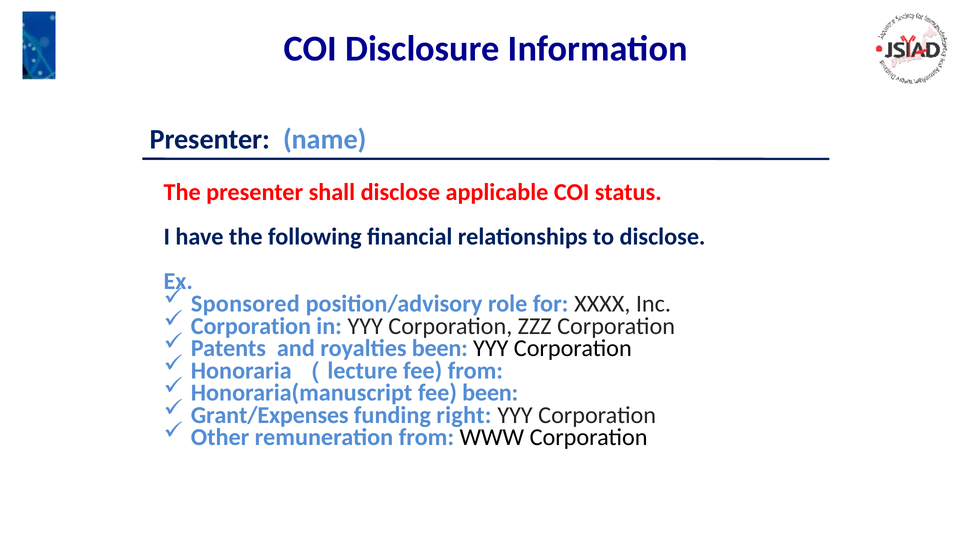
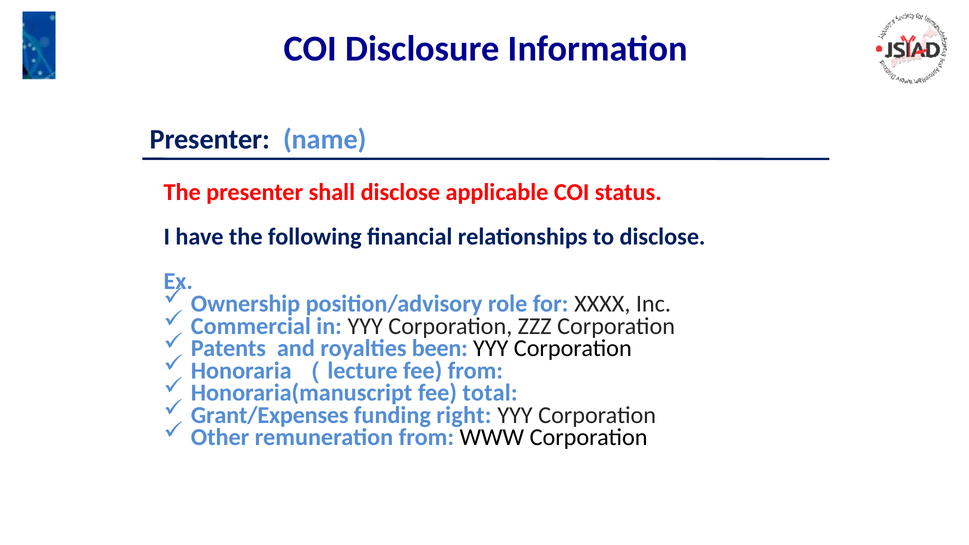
Sponsored: Sponsored -> Ownership
Corporation at (251, 326): Corporation -> Commercial
fee been: been -> total
